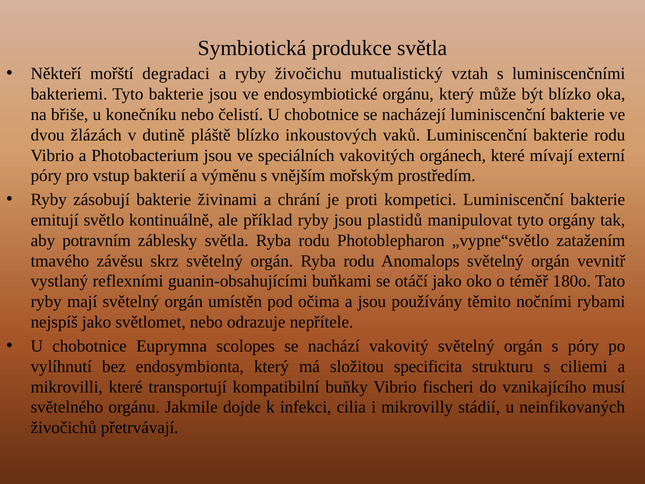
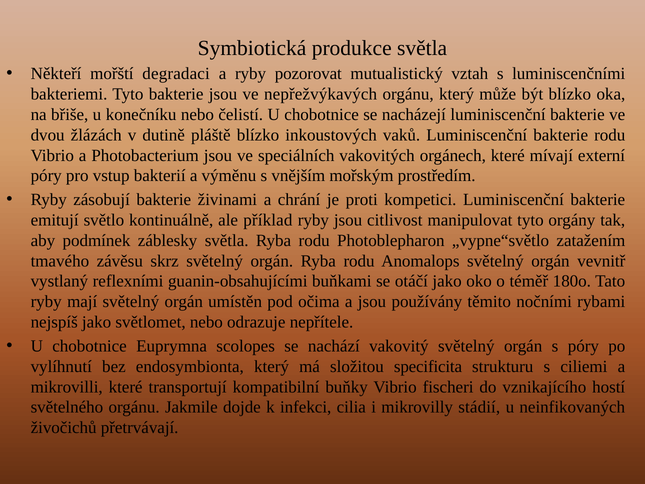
živočichu: živočichu -> pozorovat
endosymbiotické: endosymbiotické -> nepřežvýkavých
plastidů: plastidů -> citlivost
potravním: potravním -> podmínek
musí: musí -> hostí
